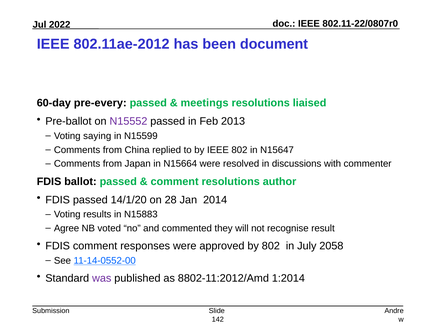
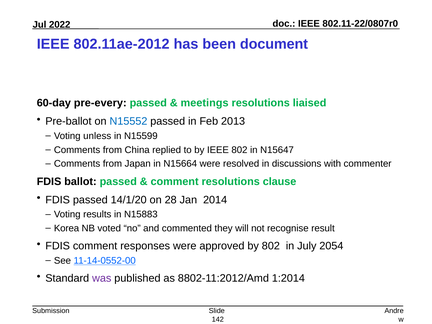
N15552 colour: purple -> blue
saying: saying -> unless
author: author -> clause
Agree: Agree -> Korea
2058: 2058 -> 2054
